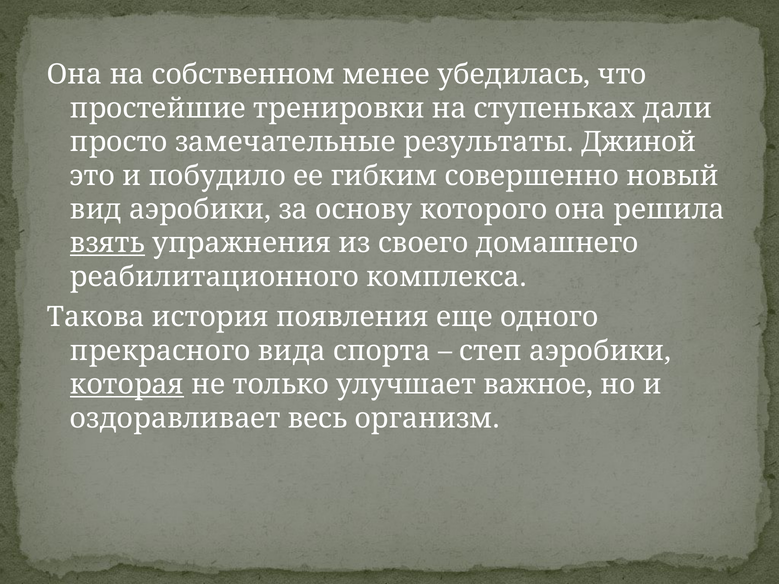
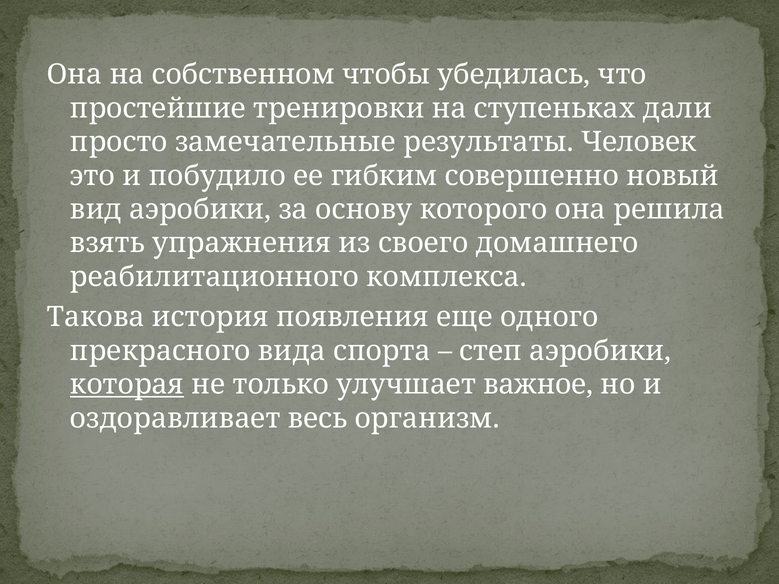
менее: менее -> чтобы
Джиной: Джиной -> Человек
взять underline: present -> none
